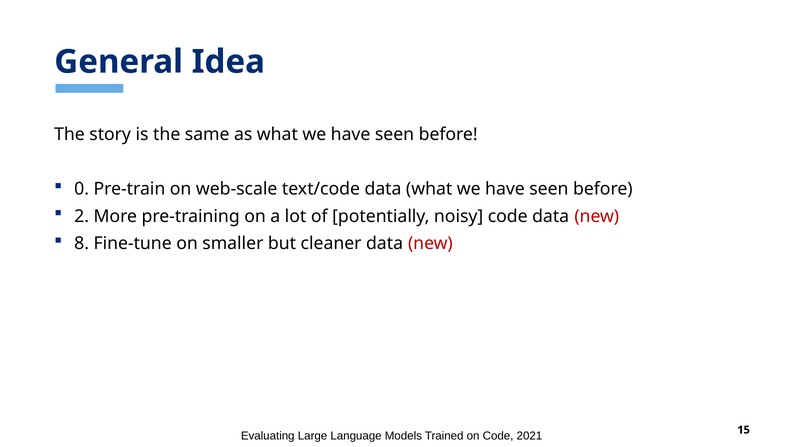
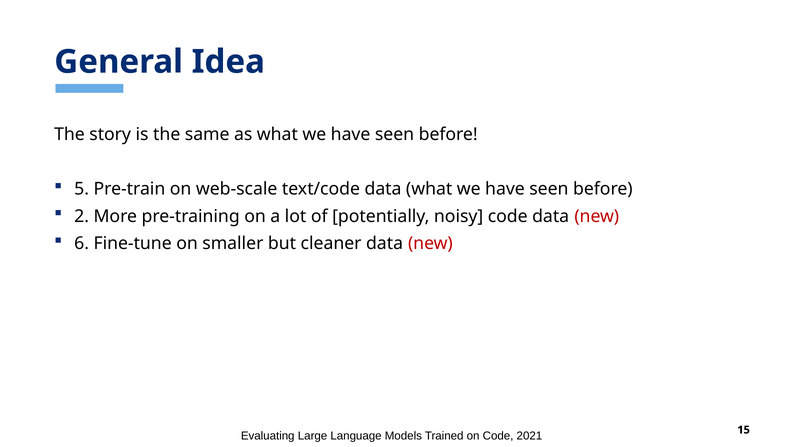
0: 0 -> 5
8: 8 -> 6
